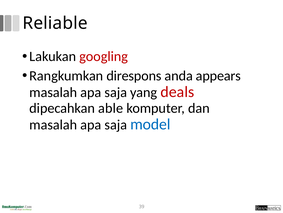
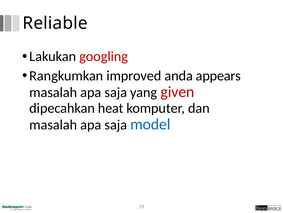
direspons: direspons -> improved
deals: deals -> given
able: able -> heat
